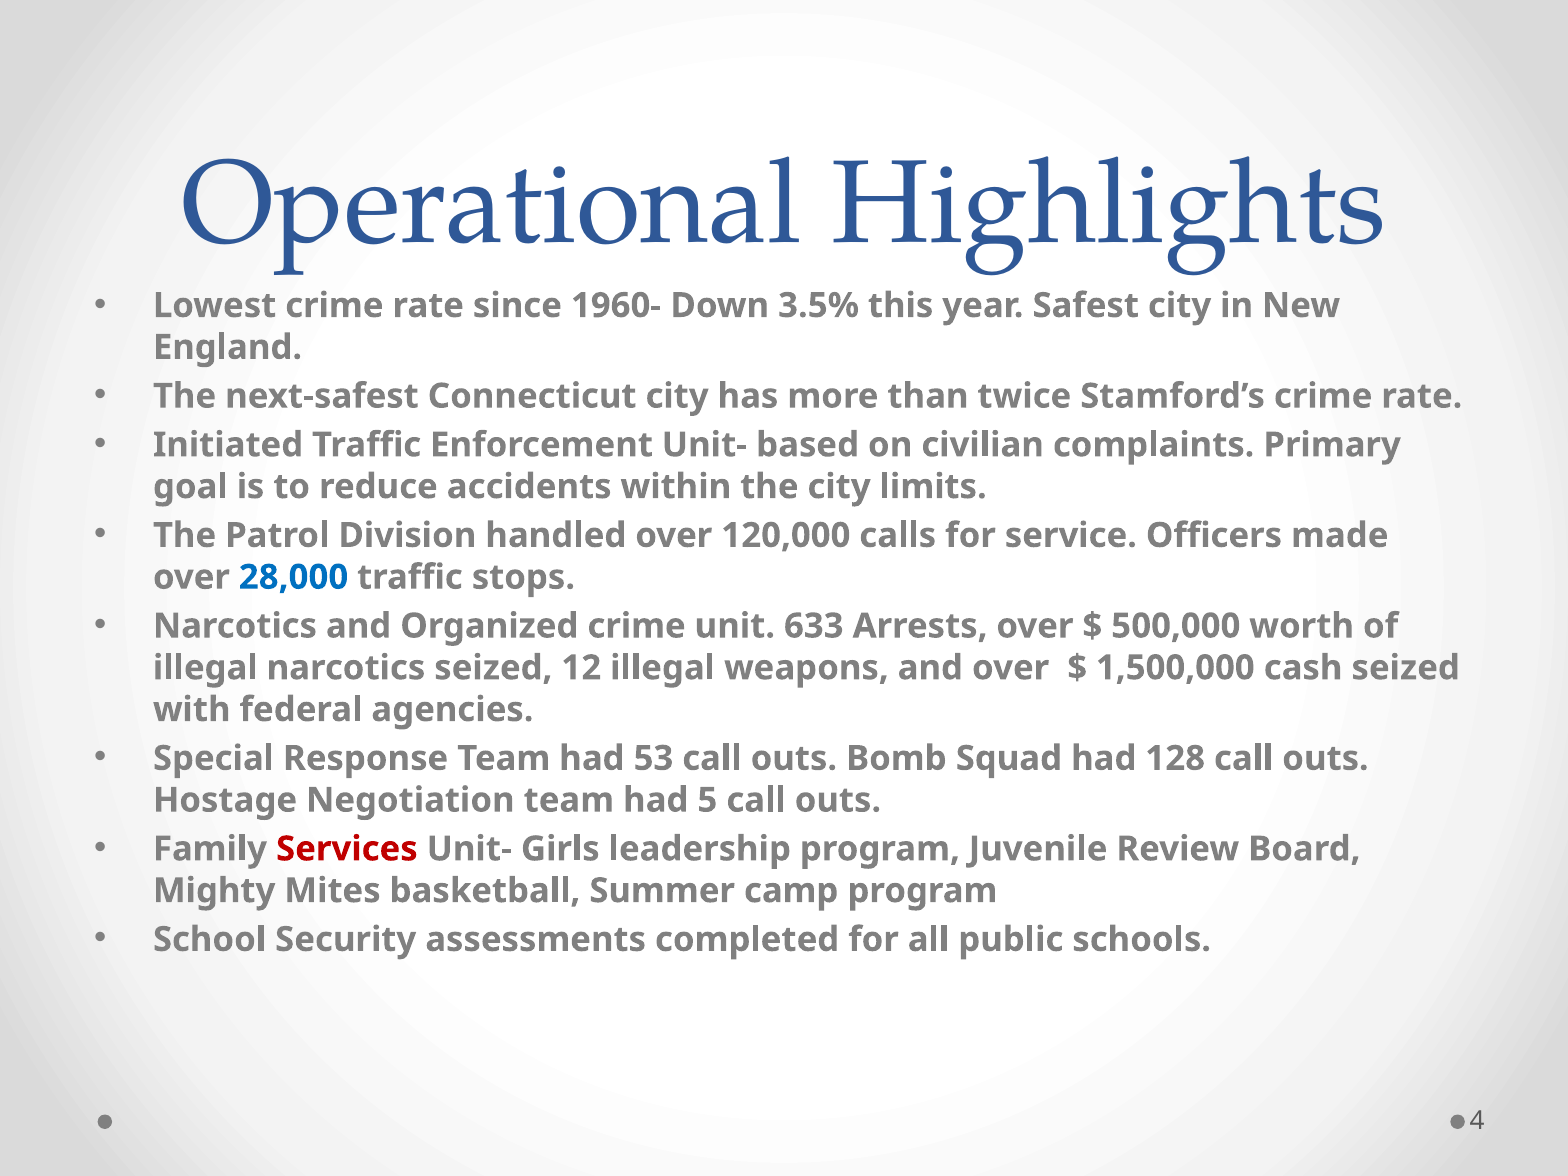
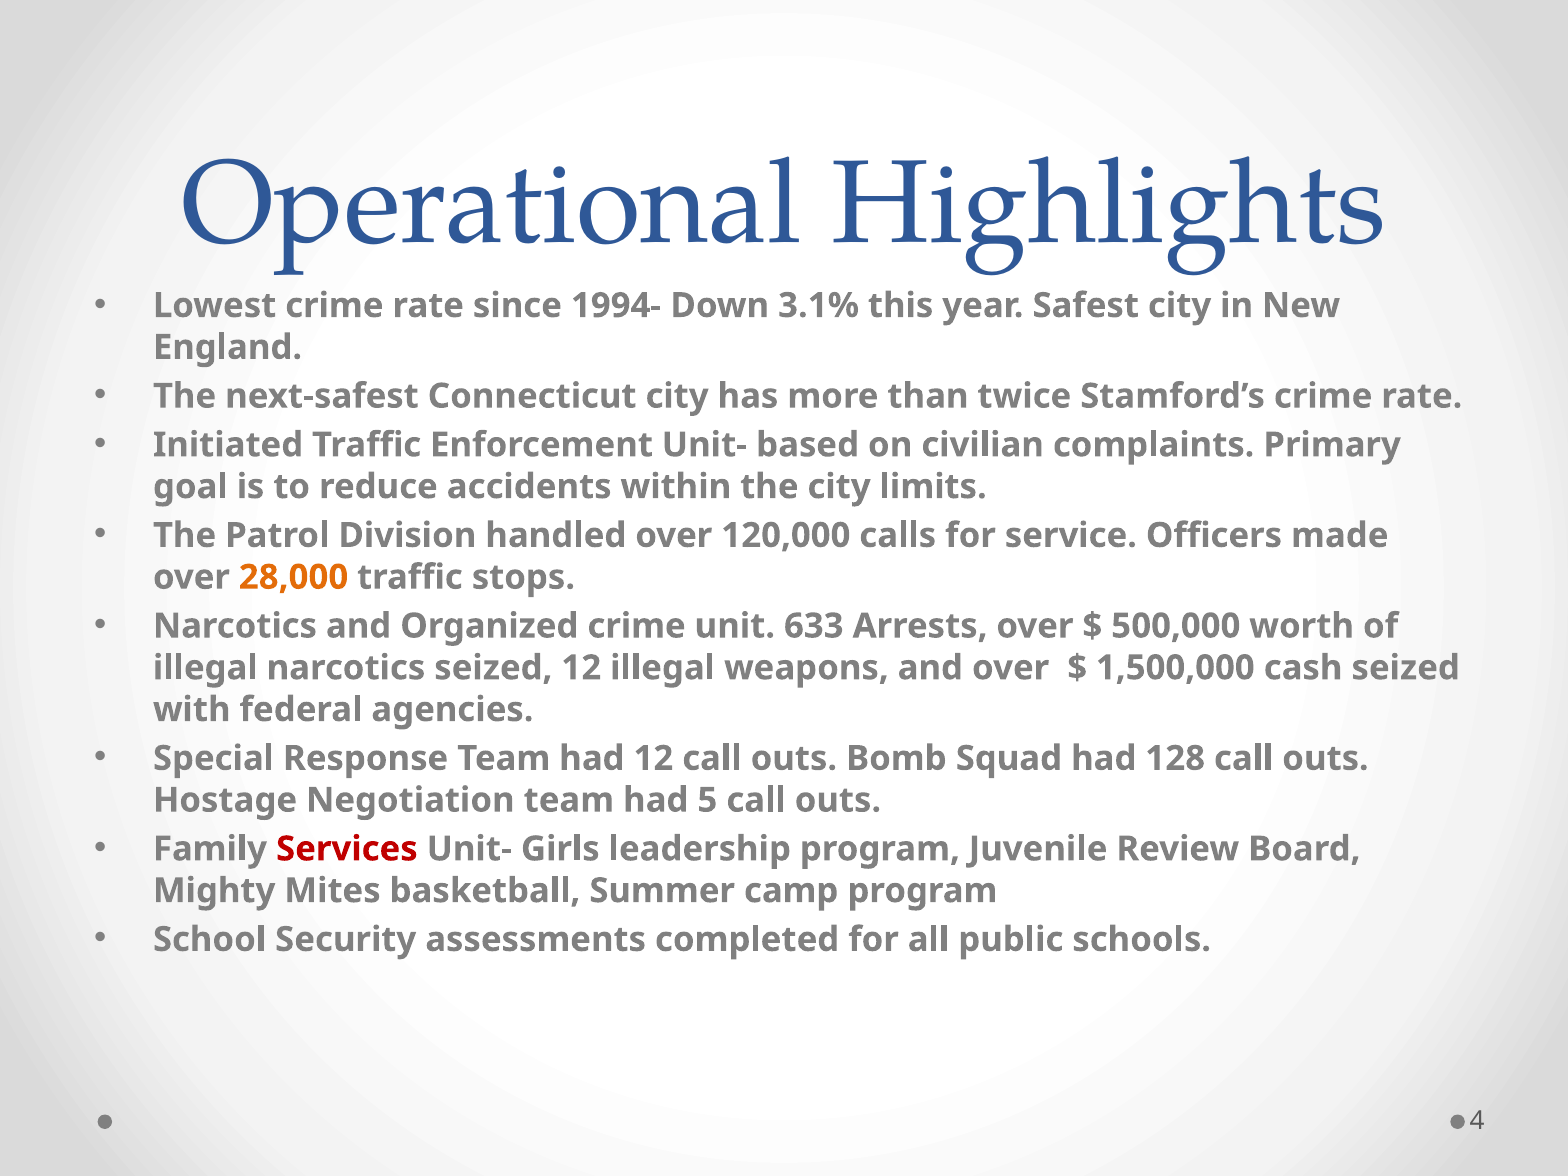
1960-: 1960- -> 1994-
3.5%: 3.5% -> 3.1%
28,000 colour: blue -> orange
had 53: 53 -> 12
